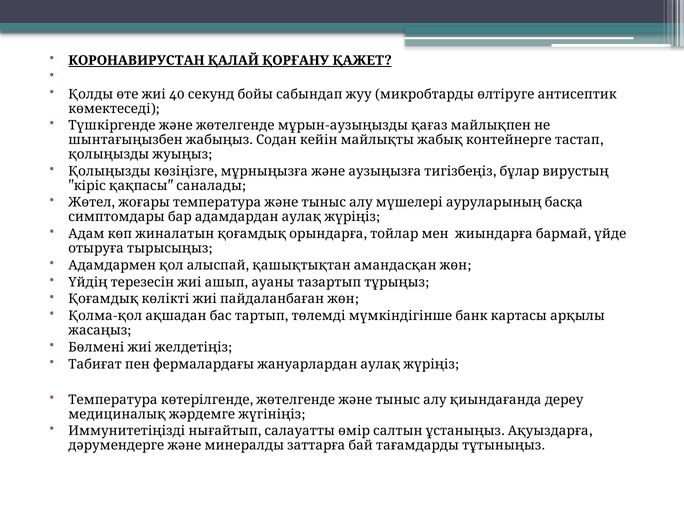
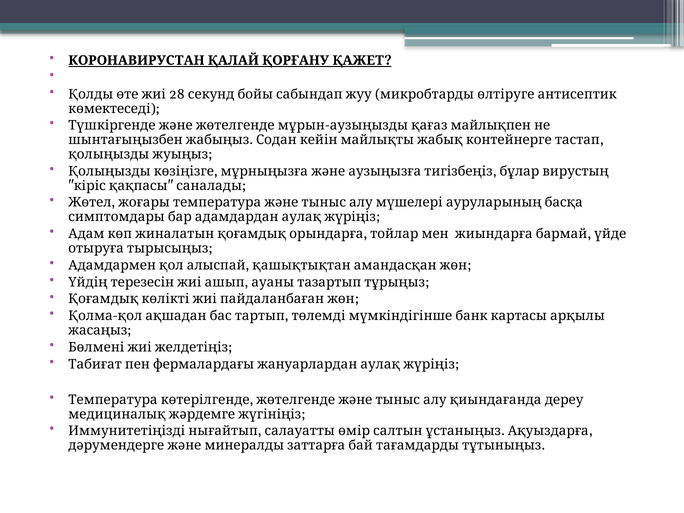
40: 40 -> 28
